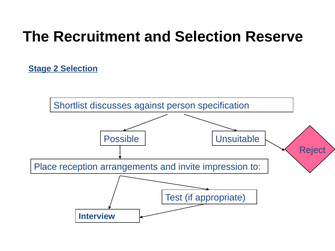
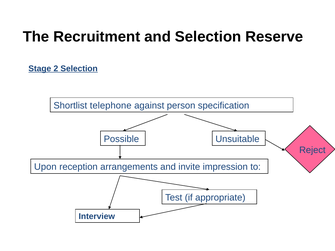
discusses: discusses -> telephone
Place: Place -> Upon
